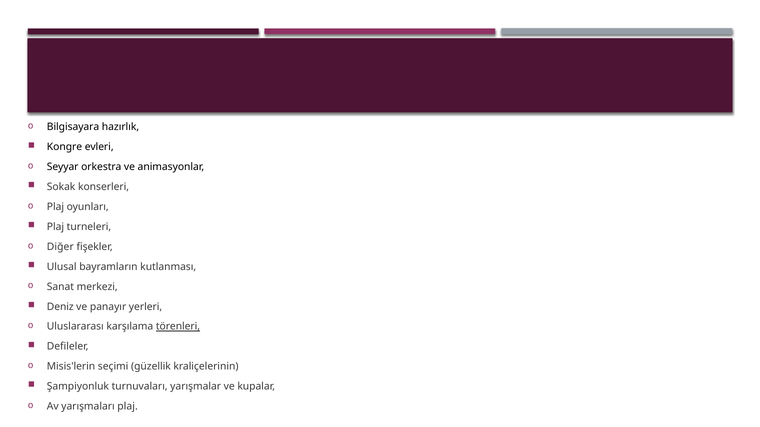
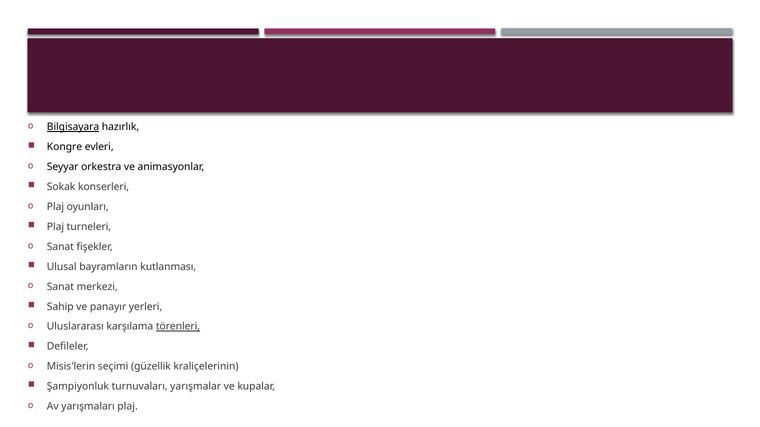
Bilgisayara underline: none -> present
Diğer at (60, 247): Diğer -> Sanat
Deniz: Deniz -> Sahip
